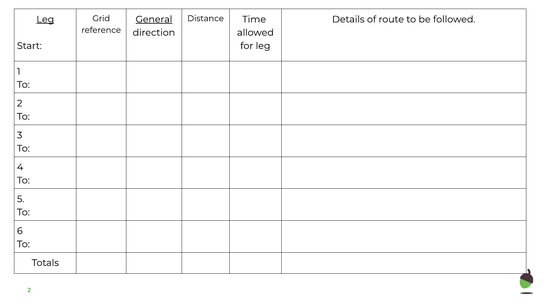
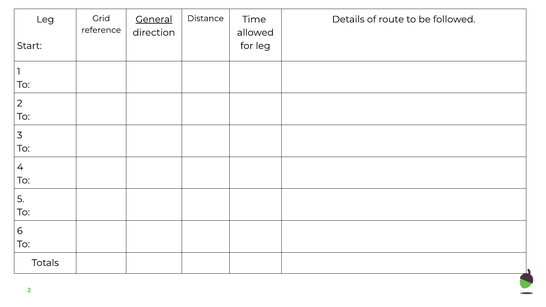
Leg at (45, 19) underline: present -> none
